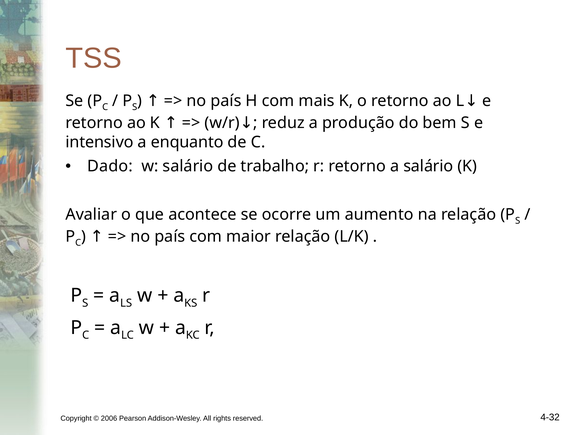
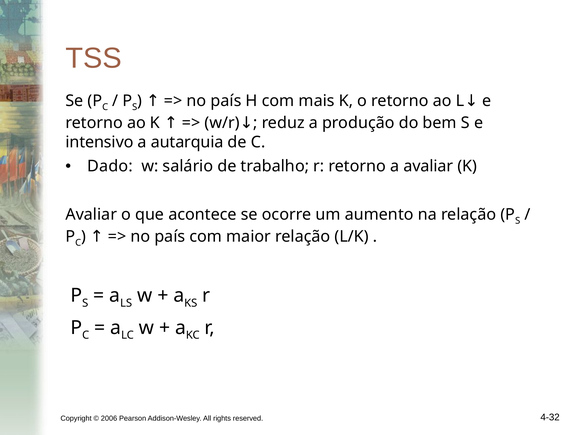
enquanto: enquanto -> autarquia
a salário: salário -> avaliar
